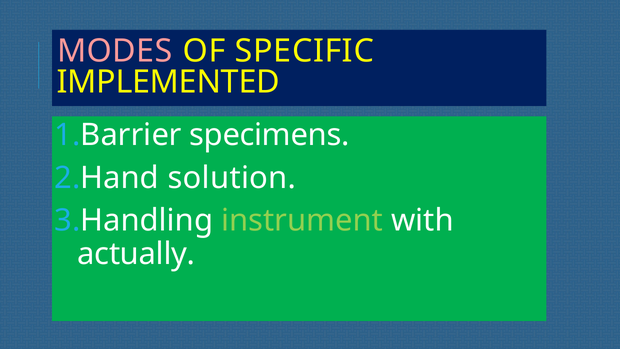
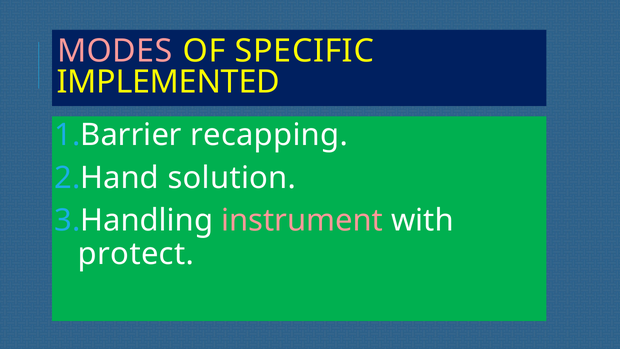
specimens: specimens -> recapping
instrument colour: light green -> pink
actually: actually -> protect
